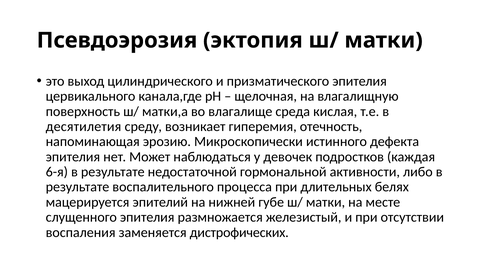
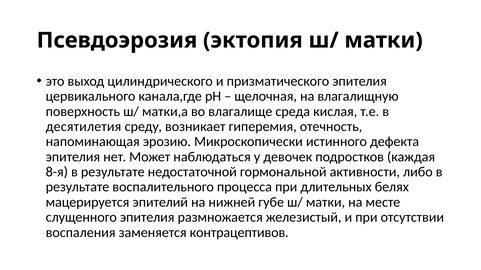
6-я: 6-я -> 8-я
дистрофических: дистрофических -> контрацептивов
